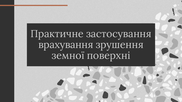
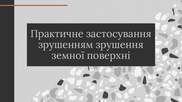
врахування: врахування -> зрушенням
